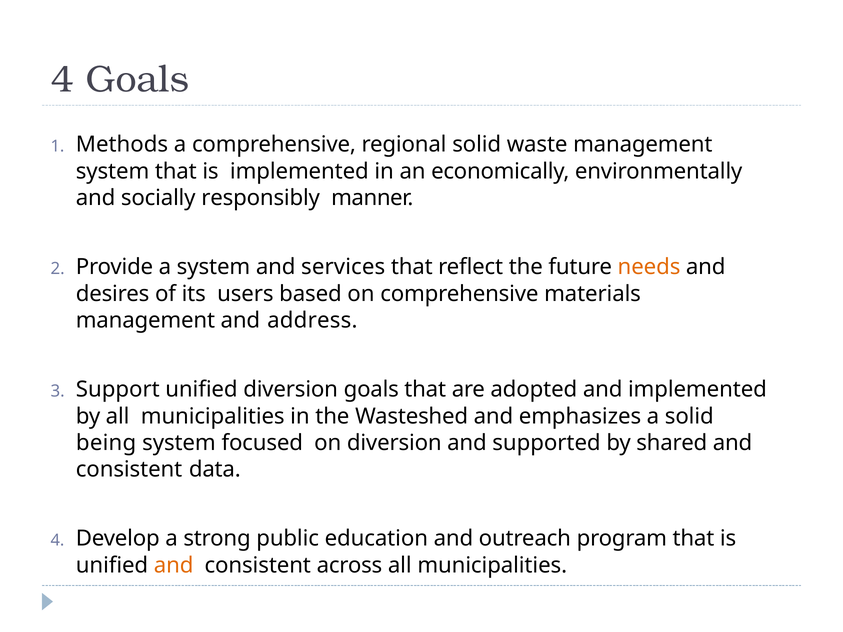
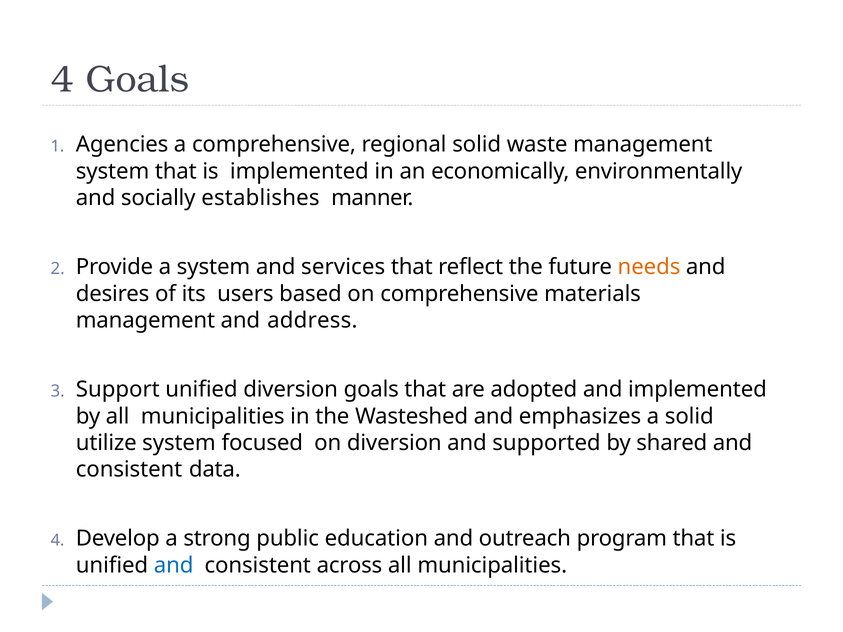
Methods: Methods -> Agencies
responsibly: responsibly -> establishes
being: being -> utilize
and at (174, 566) colour: orange -> blue
